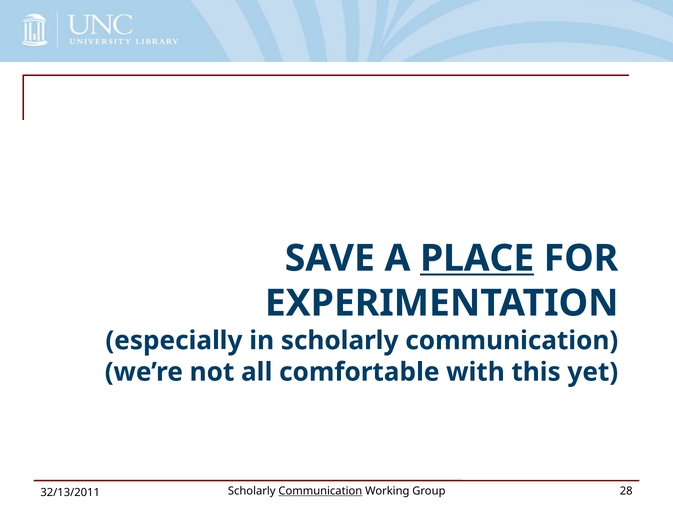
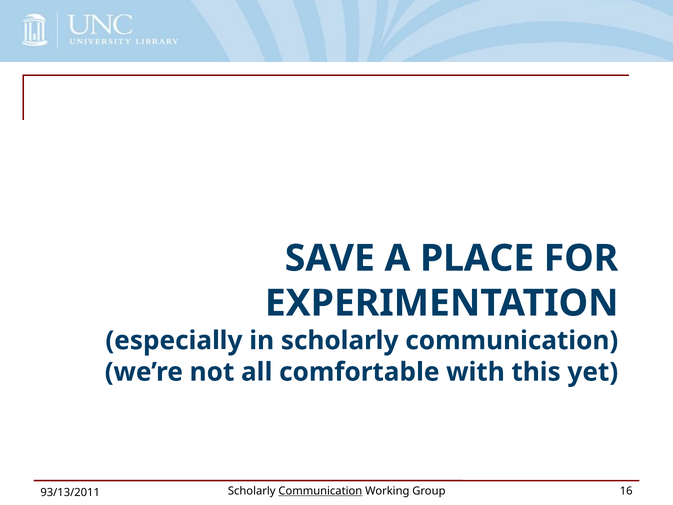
PLACE underline: present -> none
28: 28 -> 16
32/13/2011: 32/13/2011 -> 93/13/2011
